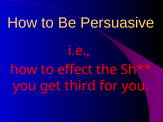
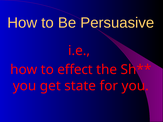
third: third -> state
